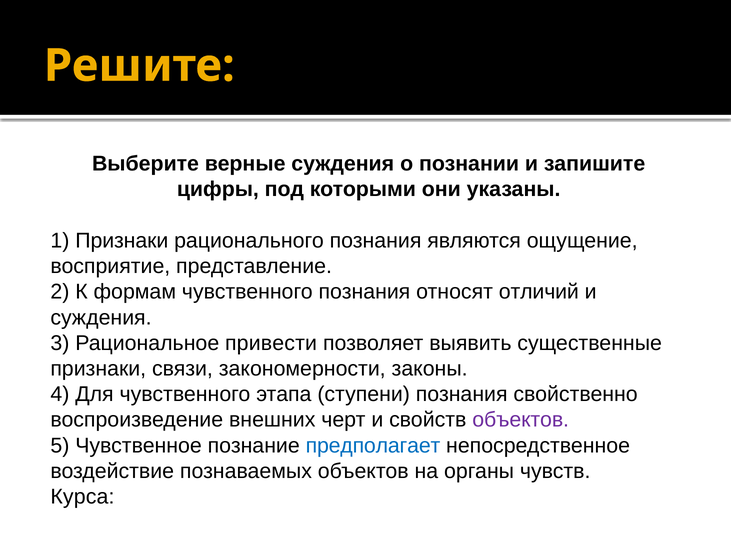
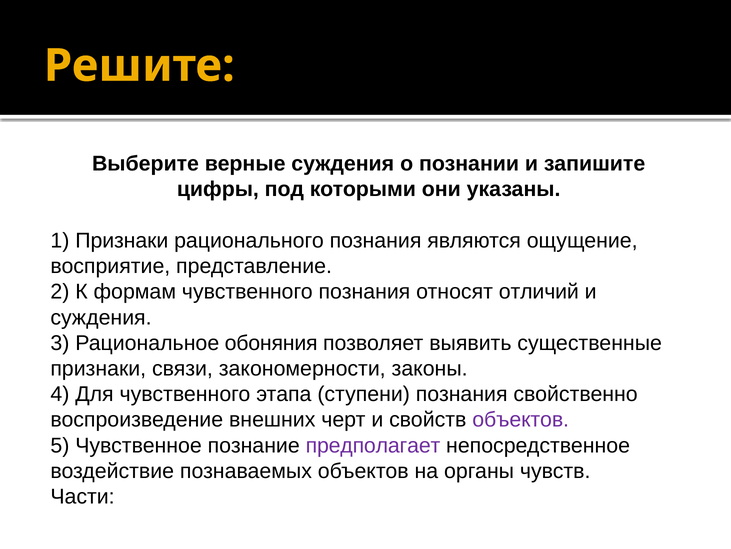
привести: привести -> обоняния
предполагает colour: blue -> purple
Курса: Курса -> Части
